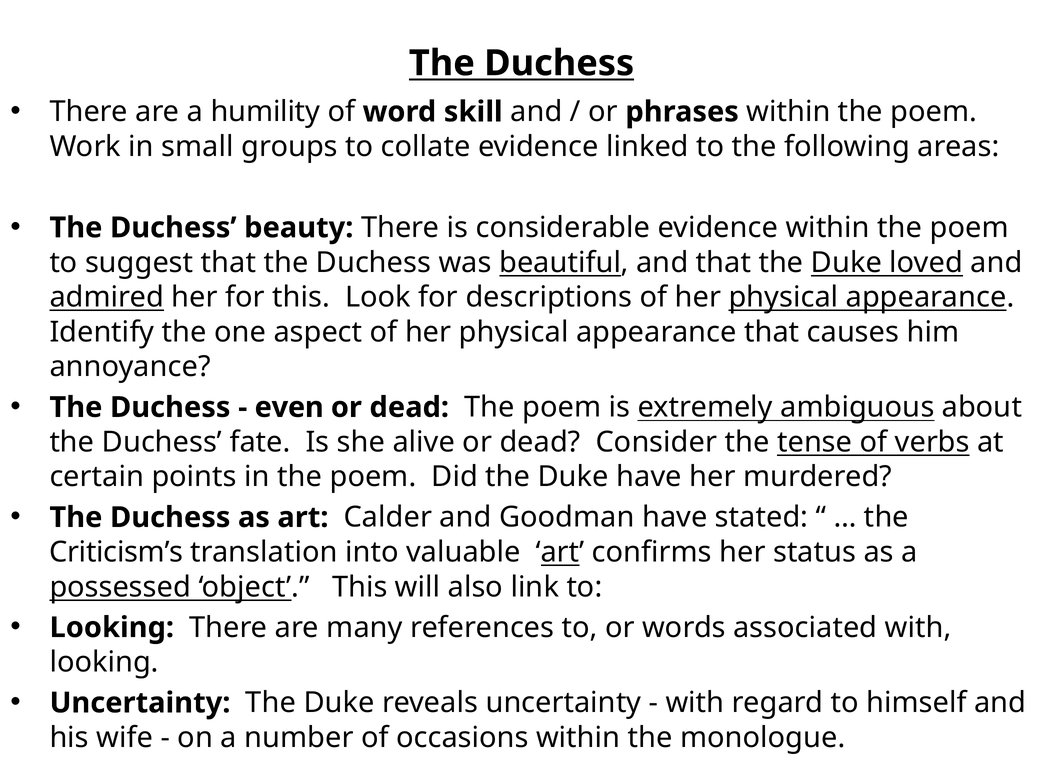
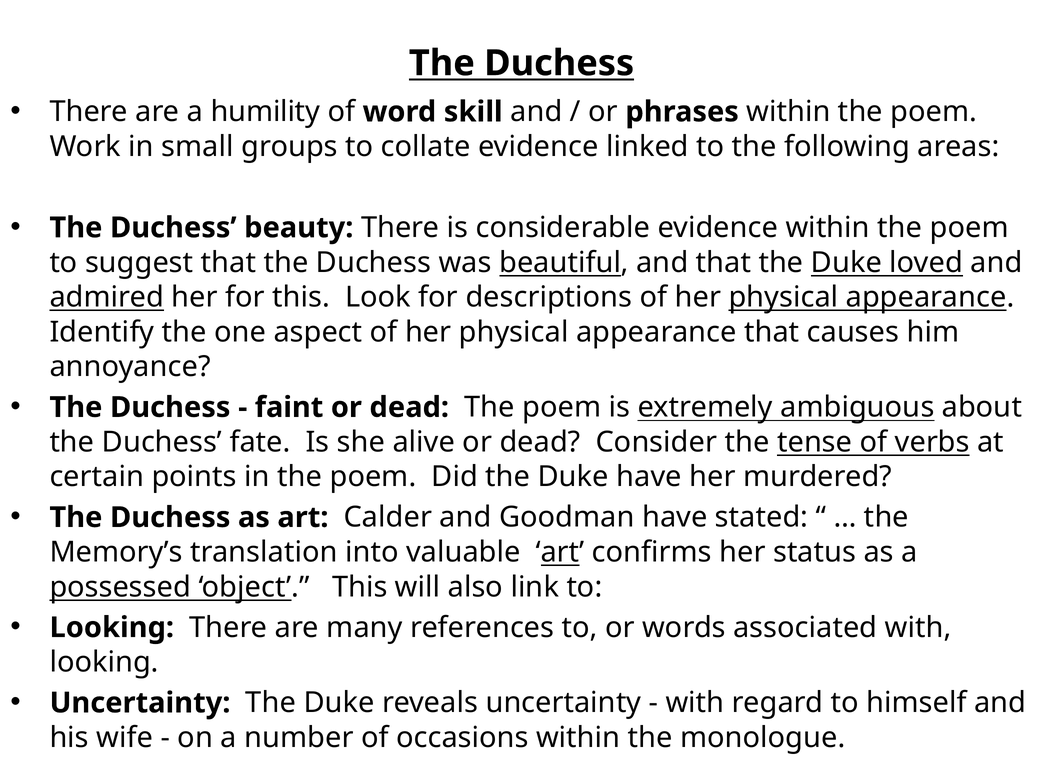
even: even -> faint
Criticism’s: Criticism’s -> Memory’s
